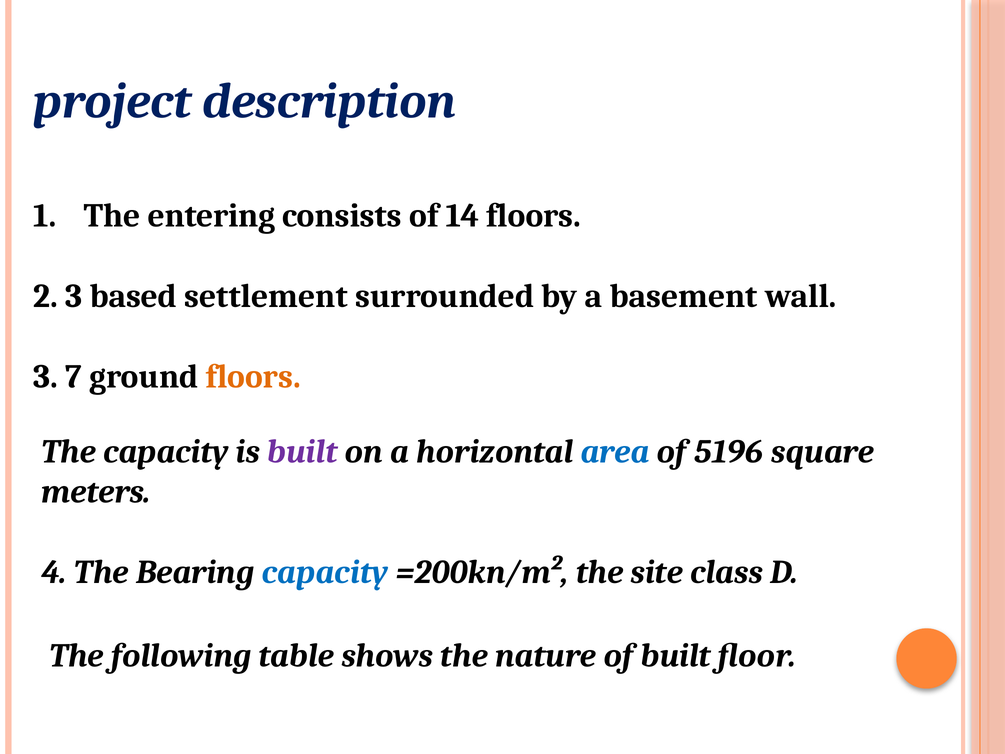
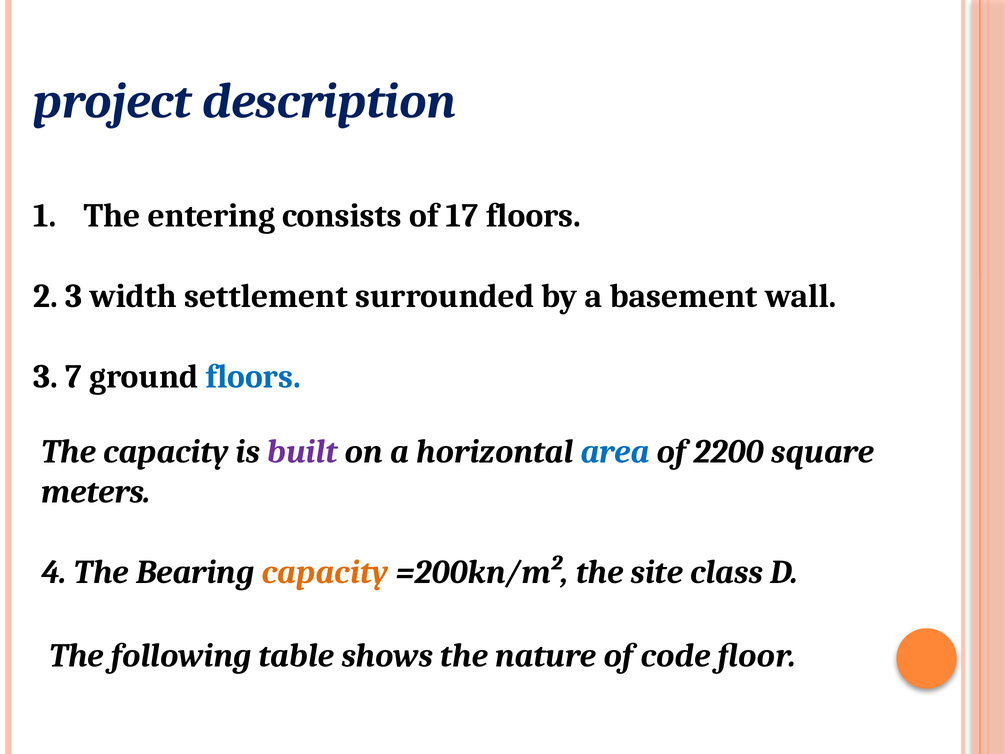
14: 14 -> 17
based: based -> width
floors at (253, 377) colour: orange -> blue
5196: 5196 -> 2200
capacity at (325, 572) colour: blue -> orange
of built: built -> code
